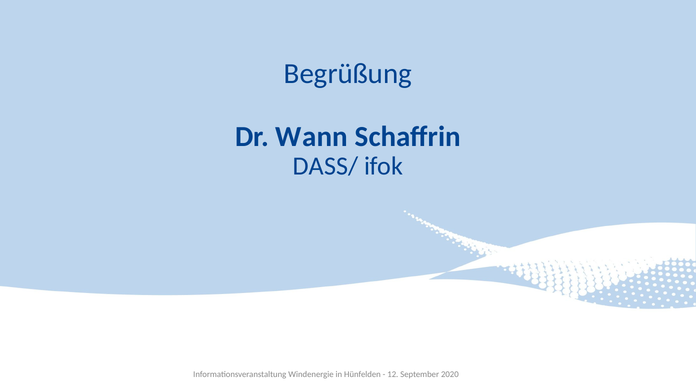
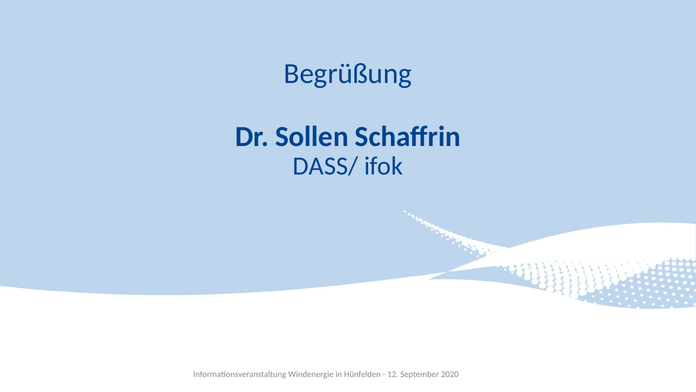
Wann: Wann -> Sollen
